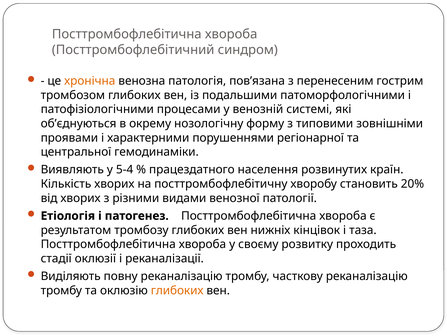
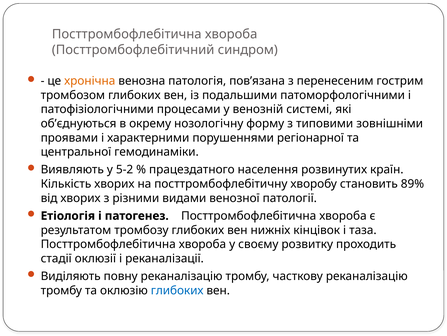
5-4: 5-4 -> 5-2
20%: 20% -> 89%
глибоких at (177, 290) colour: orange -> blue
